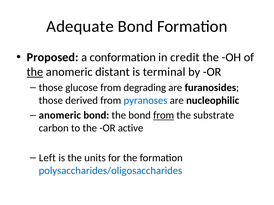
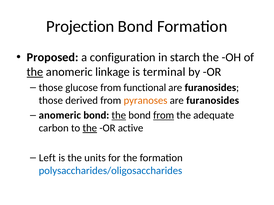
Adequate: Adequate -> Projection
conformation: conformation -> configuration
credit: credit -> starch
distant: distant -> linkage
degrading: degrading -> functional
pyranoses colour: blue -> orange
nucleophilic at (213, 101): nucleophilic -> furanosides
the at (119, 116) underline: none -> present
substrate: substrate -> adequate
the at (90, 128) underline: none -> present
